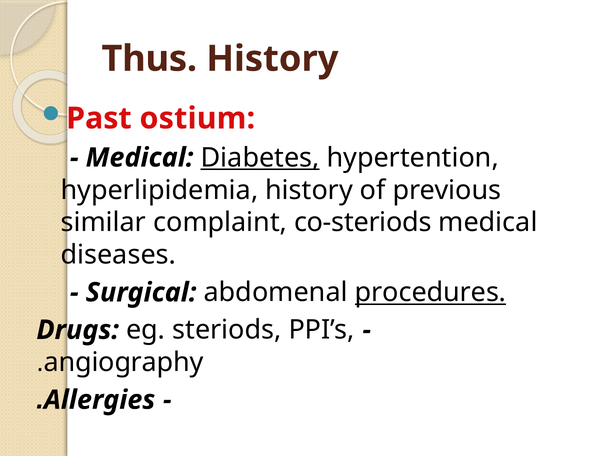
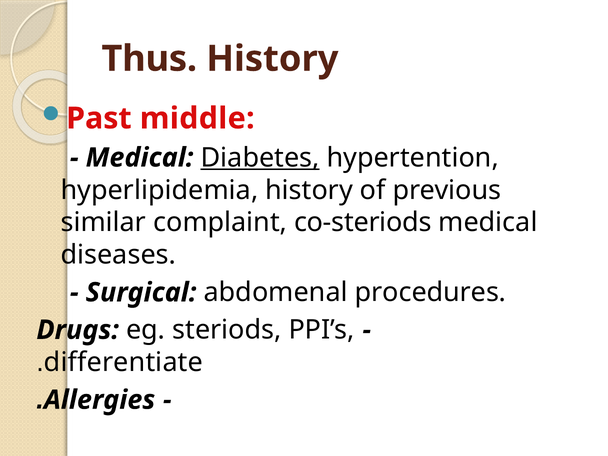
ostium: ostium -> middle
procedures underline: present -> none
angiography: angiography -> differentiate
